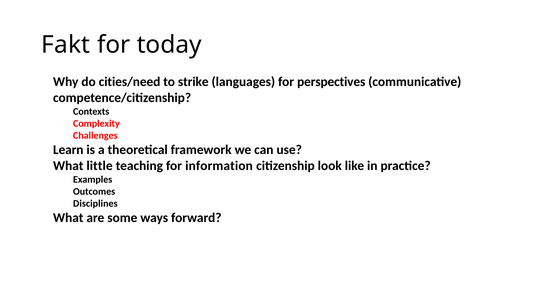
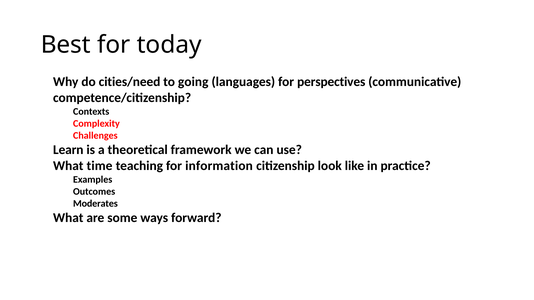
Fakt: Fakt -> Best
strike: strike -> going
little: little -> time
Disciplines: Disciplines -> Moderates
